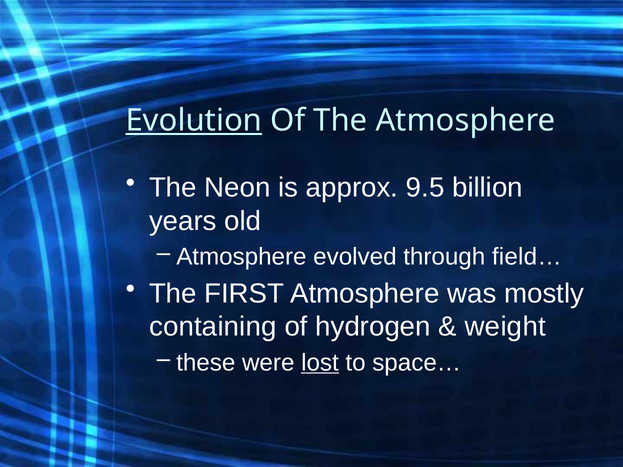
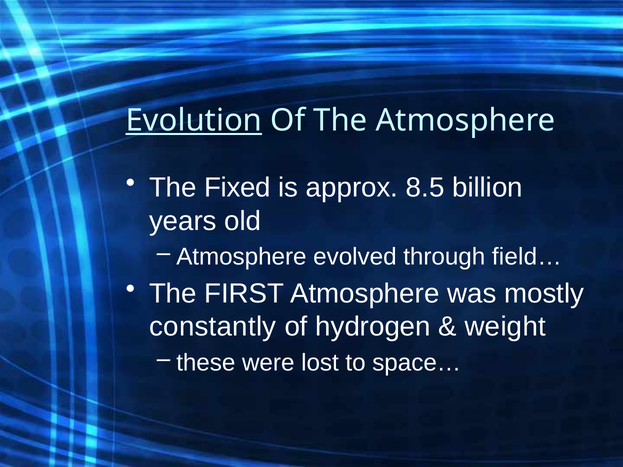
Neon: Neon -> Fixed
9.5: 9.5 -> 8.5
containing: containing -> constantly
lost underline: present -> none
